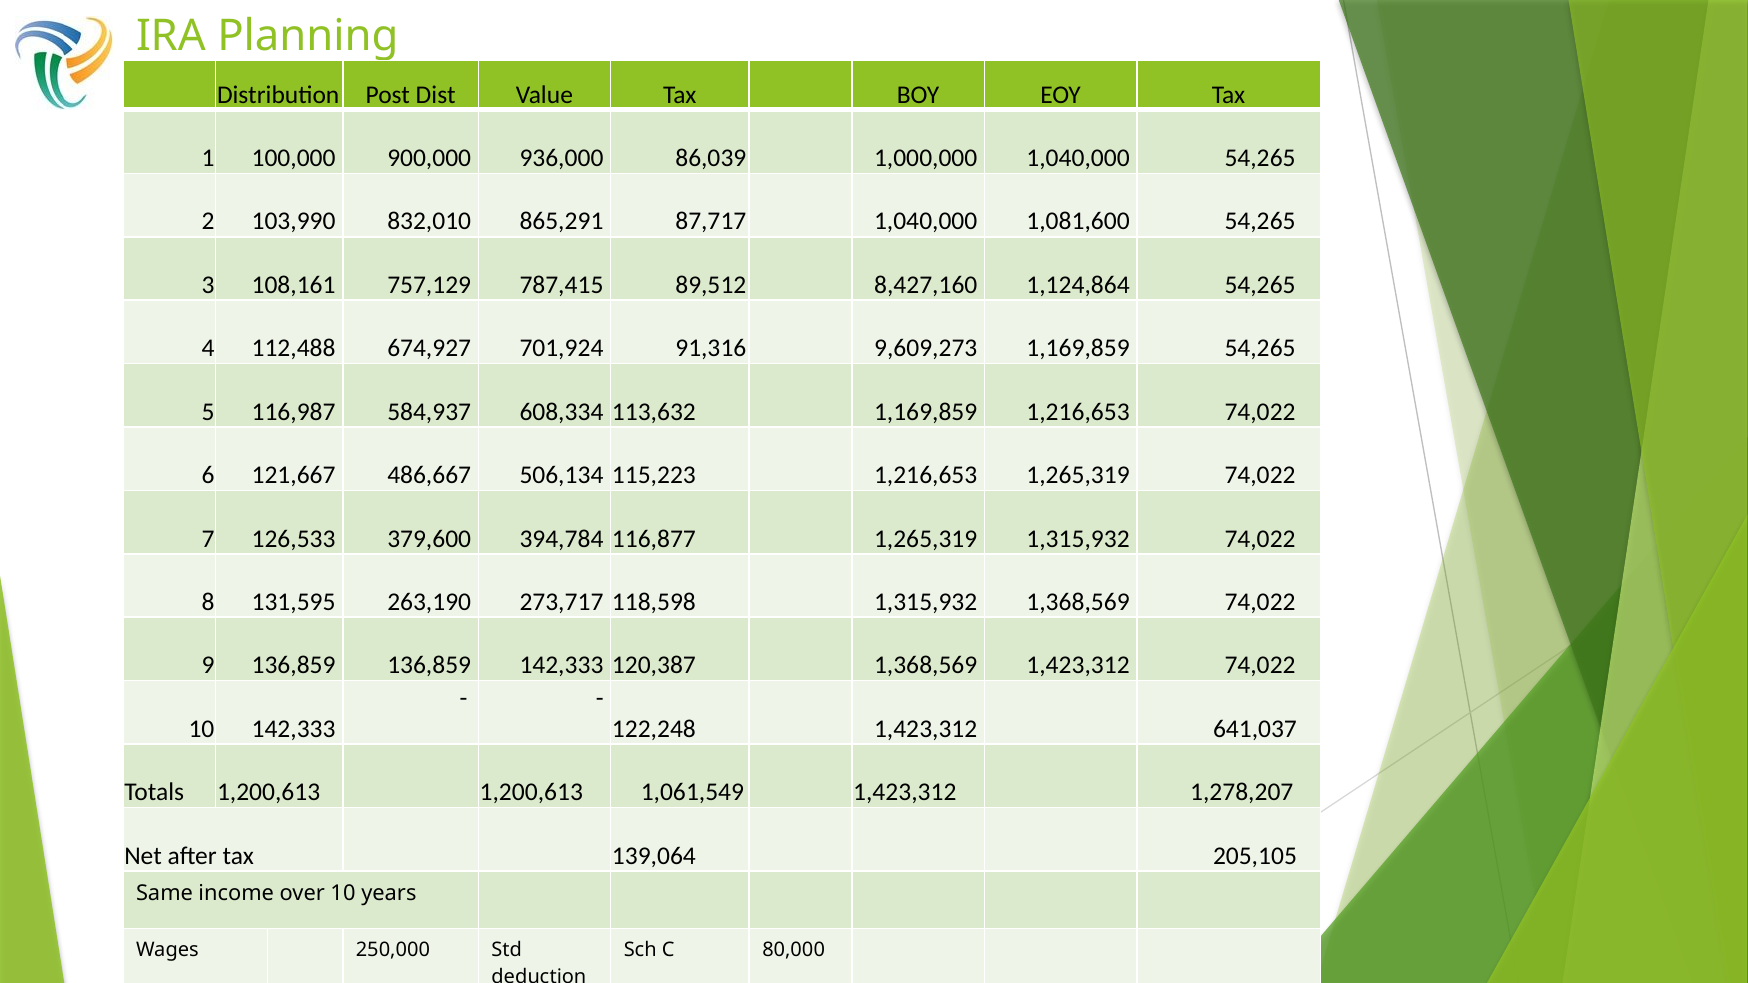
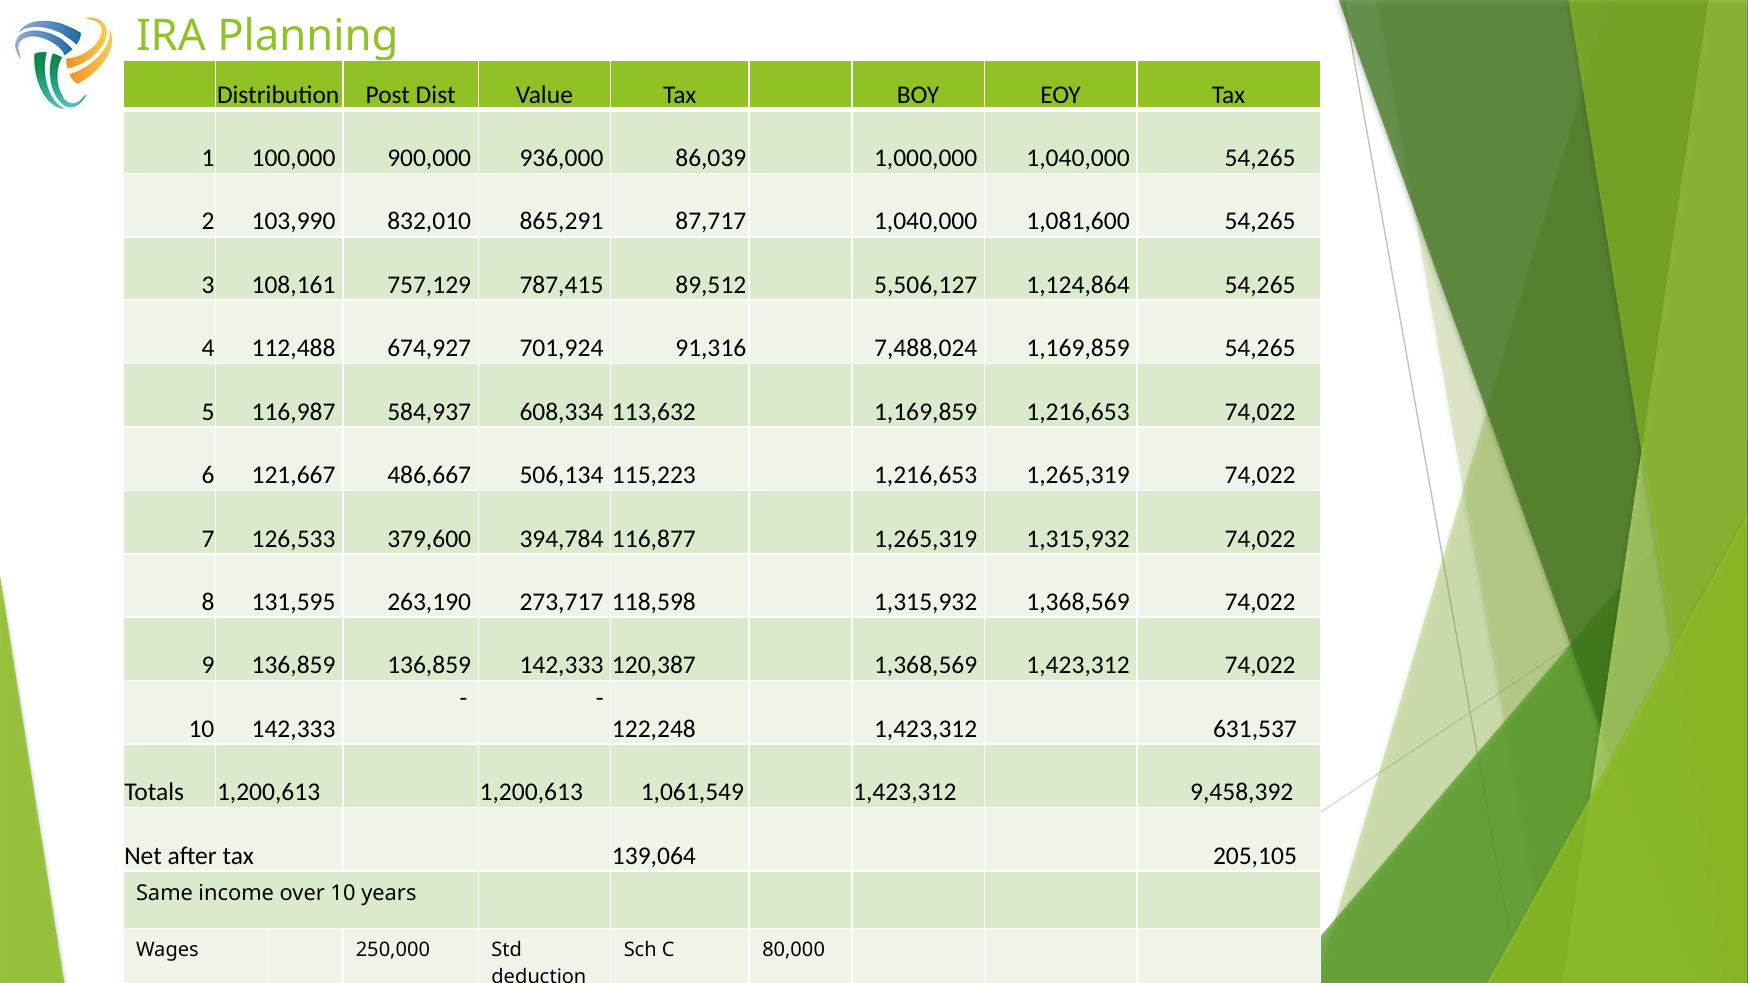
8,427,160: 8,427,160 -> 5,506,127
9,609,273: 9,609,273 -> 7,488,024
641,037: 641,037 -> 631,537
1,278,207: 1,278,207 -> 9,458,392
